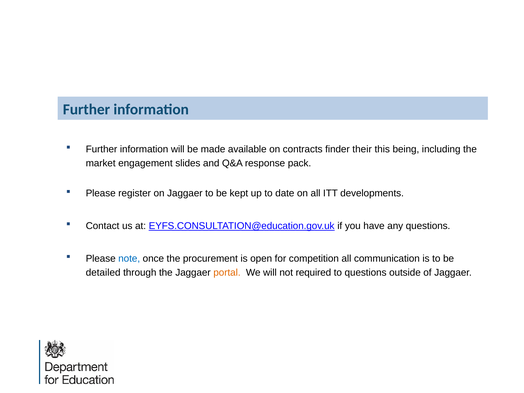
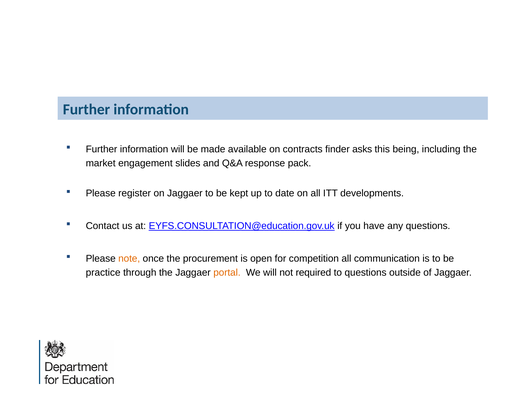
their: their -> asks
note colour: blue -> orange
detailed: detailed -> practice
